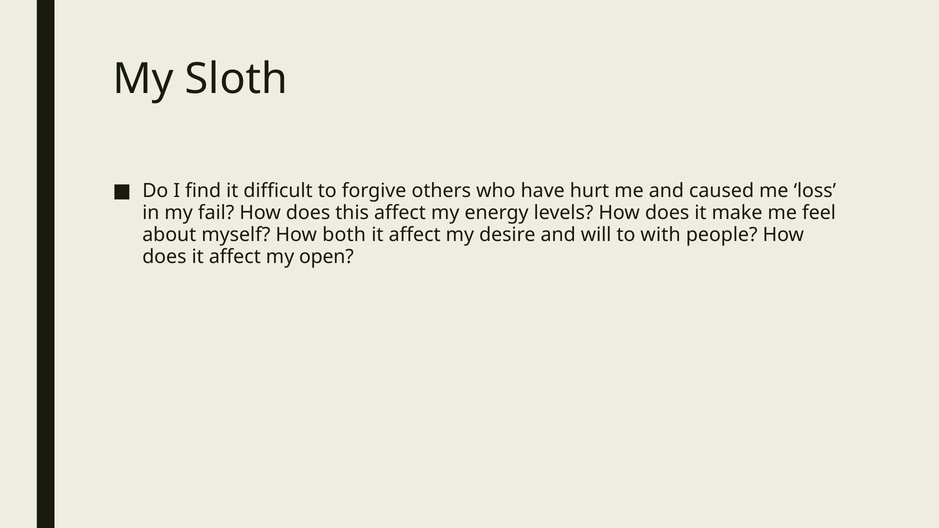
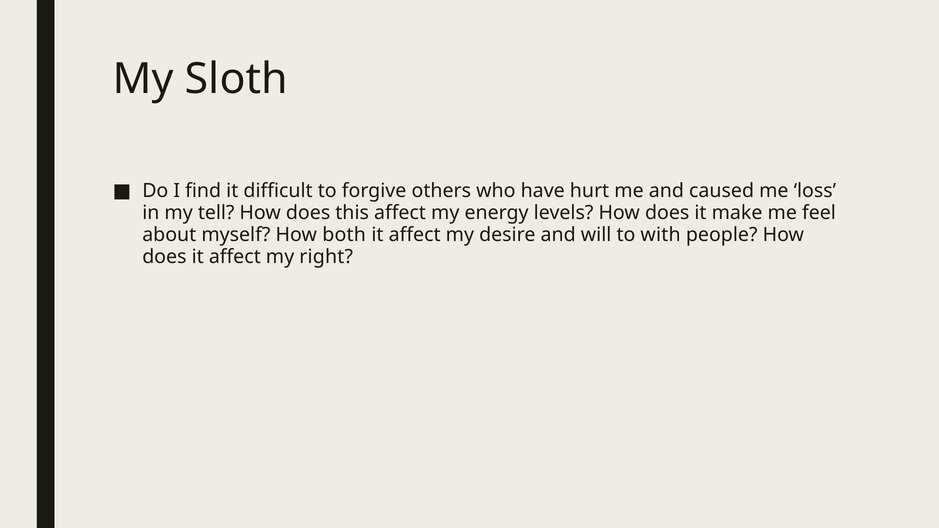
fail: fail -> tell
open: open -> right
